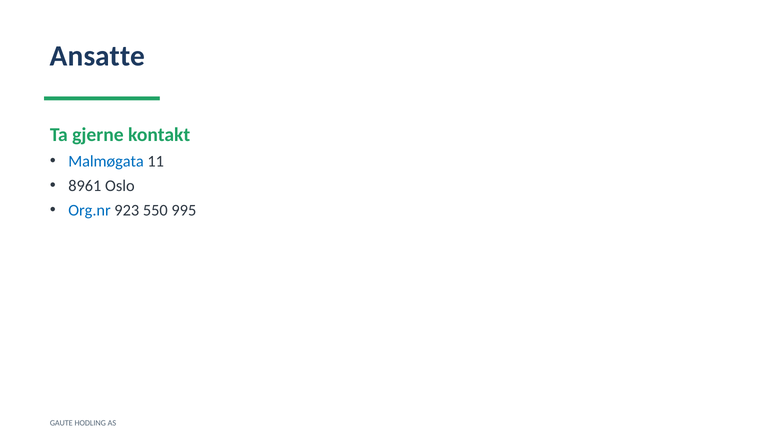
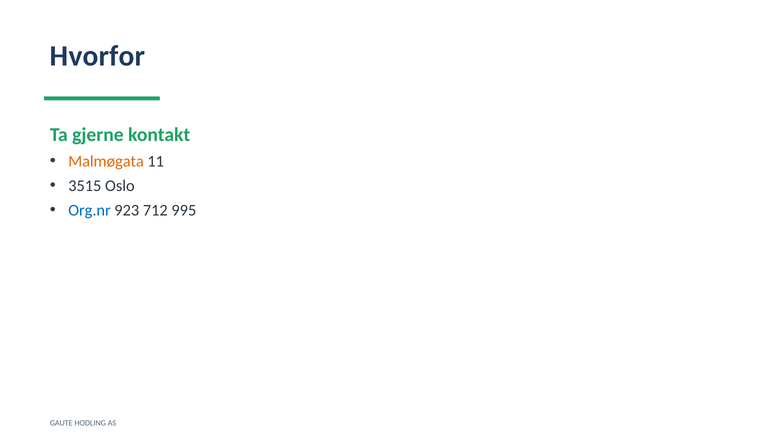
Ansatte: Ansatte -> Hvorfor
Malmøgata colour: blue -> orange
8961: 8961 -> 3515
550: 550 -> 712
